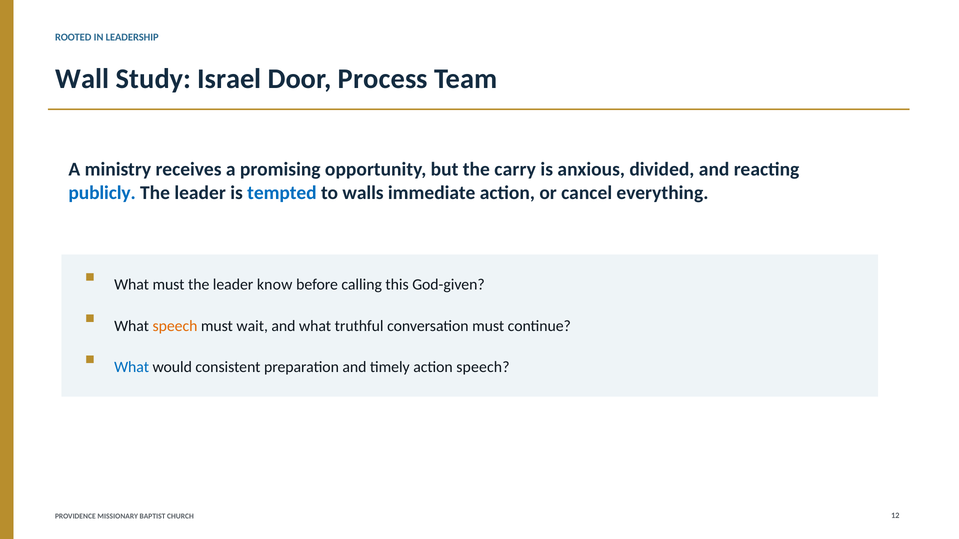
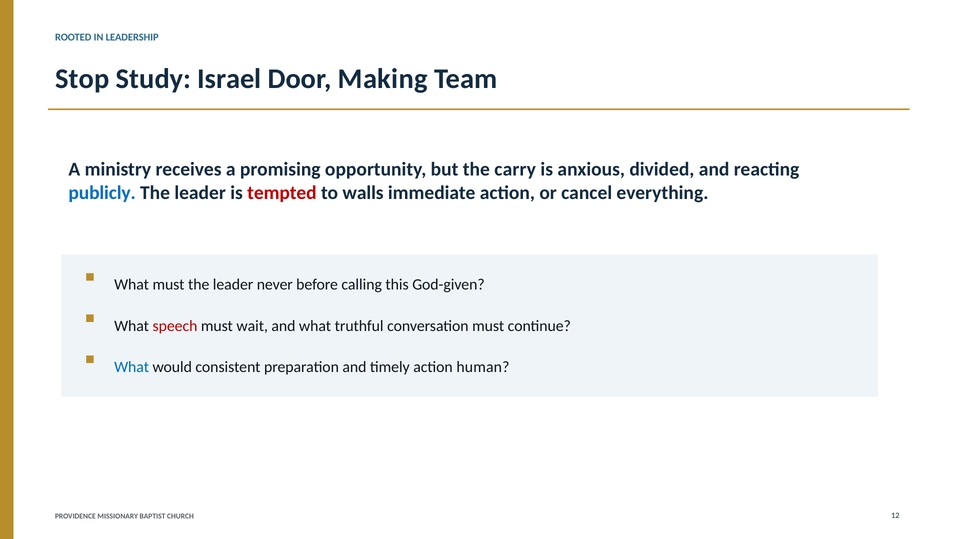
Wall: Wall -> Stop
Process: Process -> Making
tempted colour: blue -> red
know: know -> never
speech at (175, 326) colour: orange -> red
action speech: speech -> human
